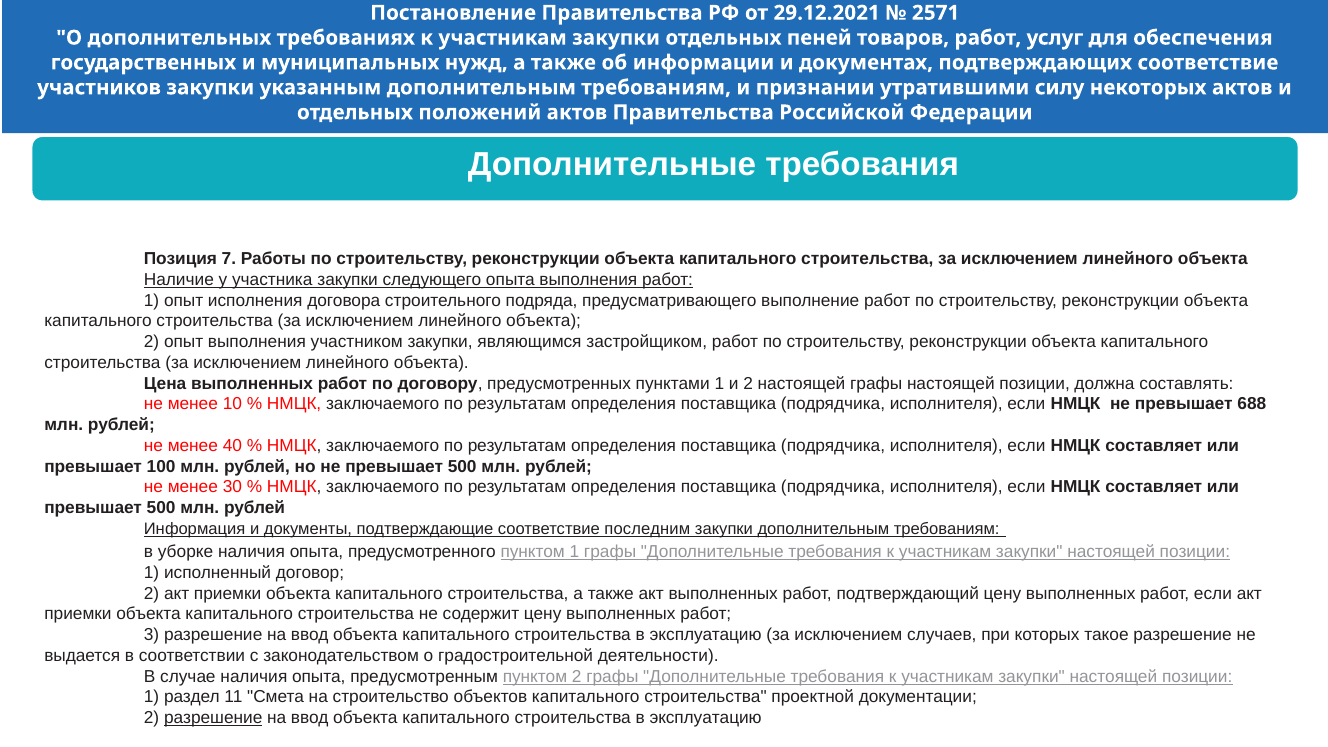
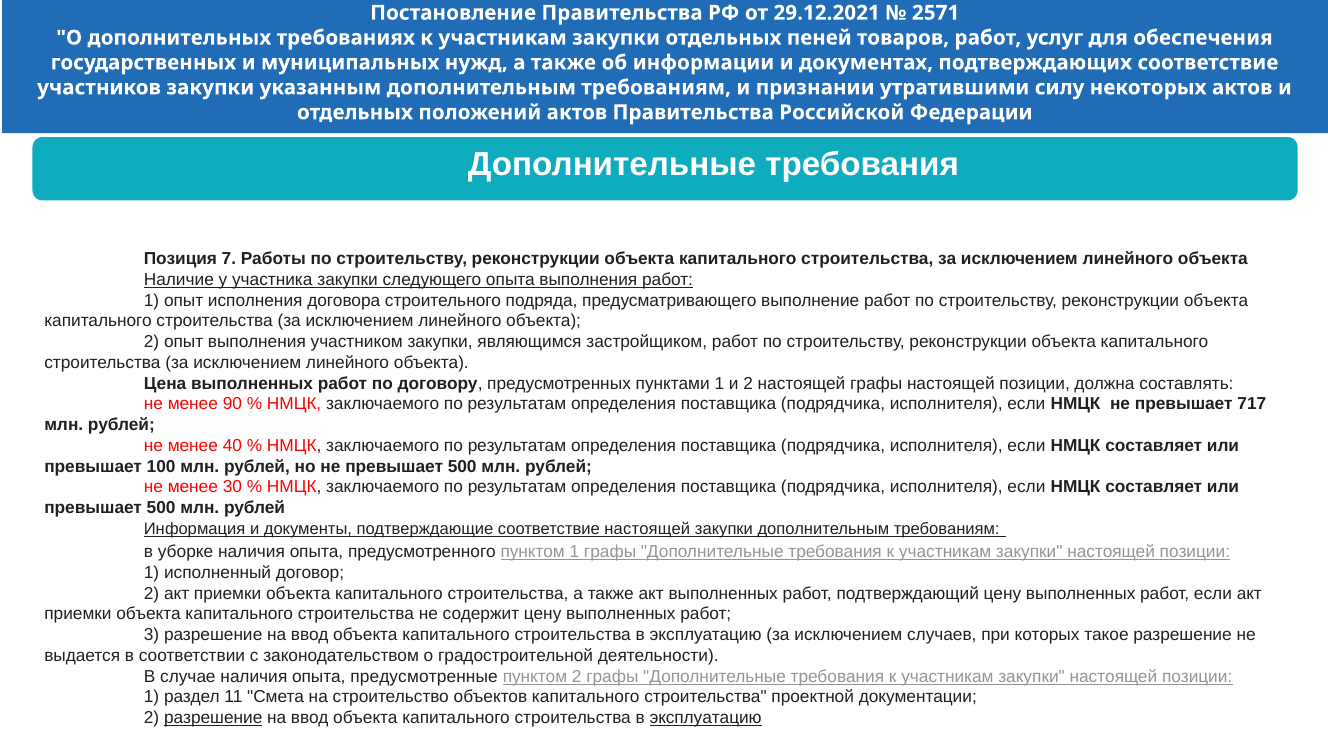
10: 10 -> 90
688: 688 -> 717
соответствие последним: последним -> настоящей
предусмотренным: предусмотренным -> предусмотренные
эксплуатацию at (706, 718) underline: none -> present
